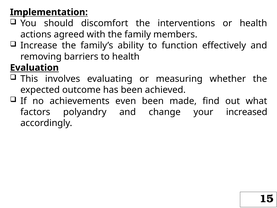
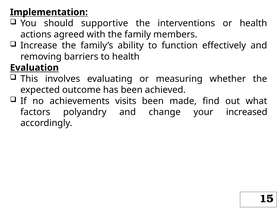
discomfort: discomfort -> supportive
even: even -> visits
